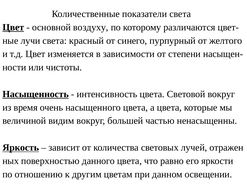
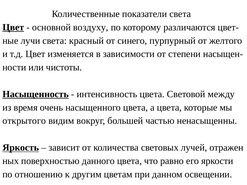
Световой вокруг: вокруг -> между
величиной: величиной -> открытого
